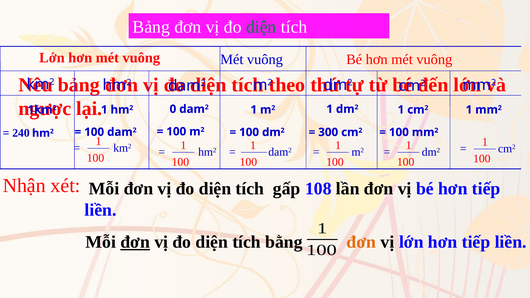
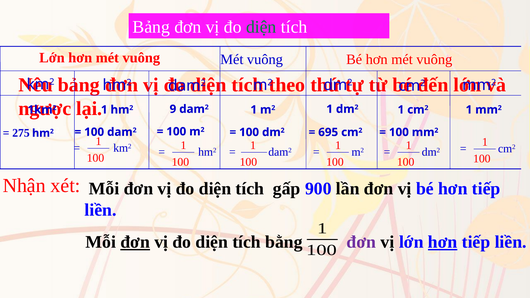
0: 0 -> 9
240: 240 -> 275
300: 300 -> 695
108: 108 -> 900
đơn at (361, 242) colour: orange -> purple
hơn at (443, 242) underline: none -> present
